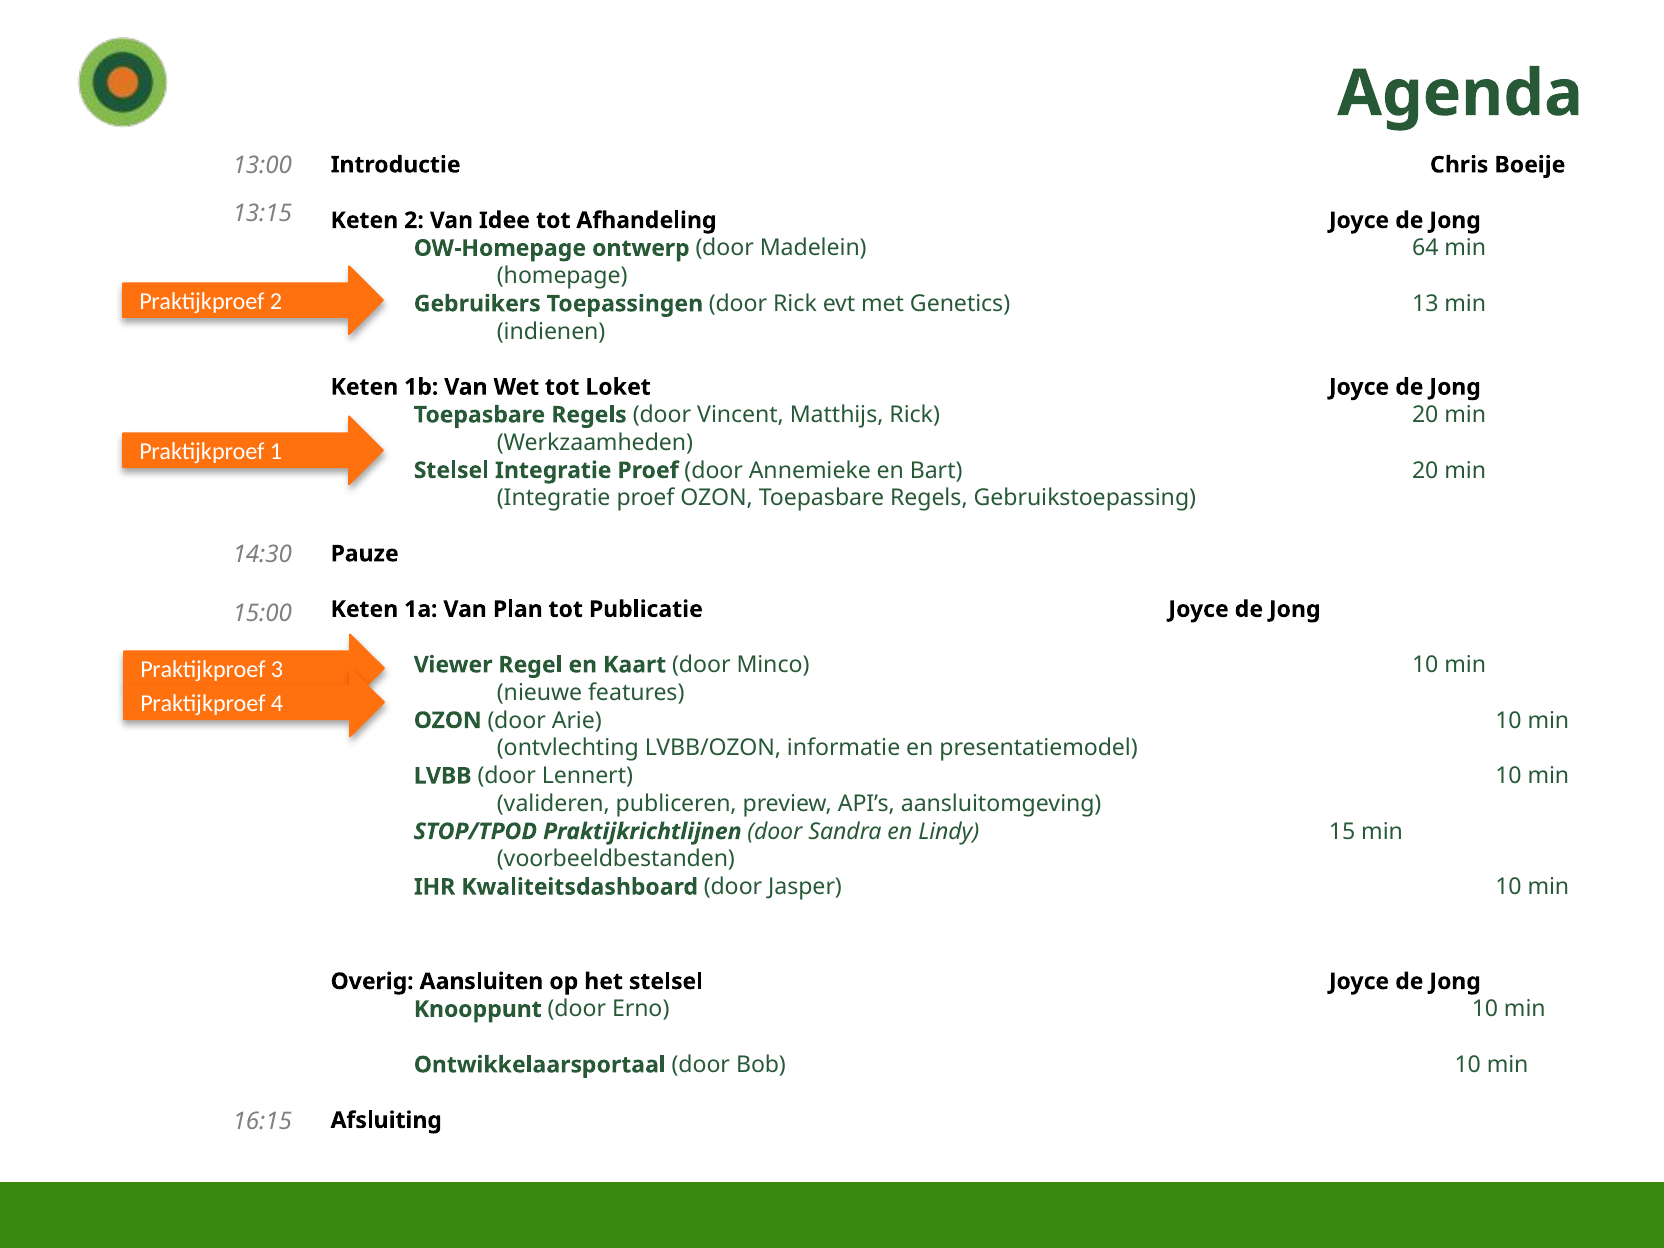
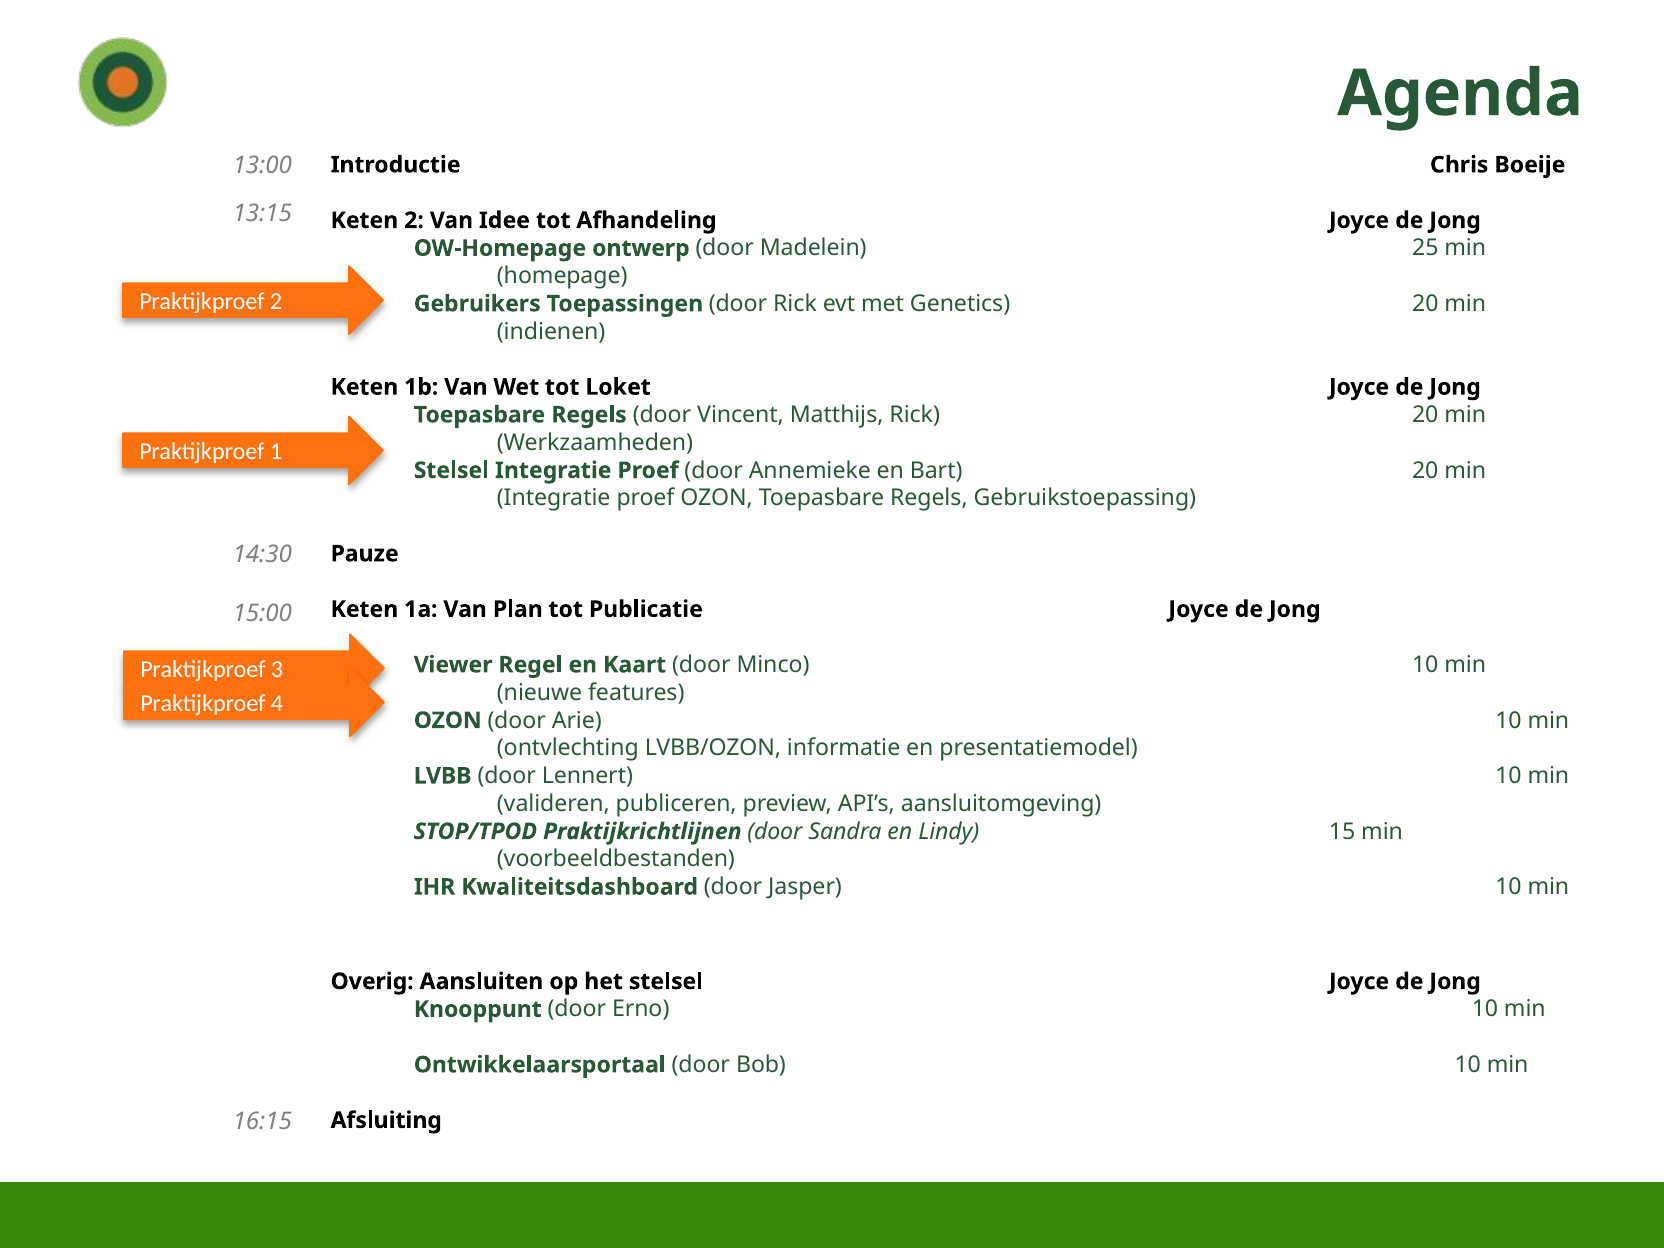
64: 64 -> 25
Genetics 13: 13 -> 20
